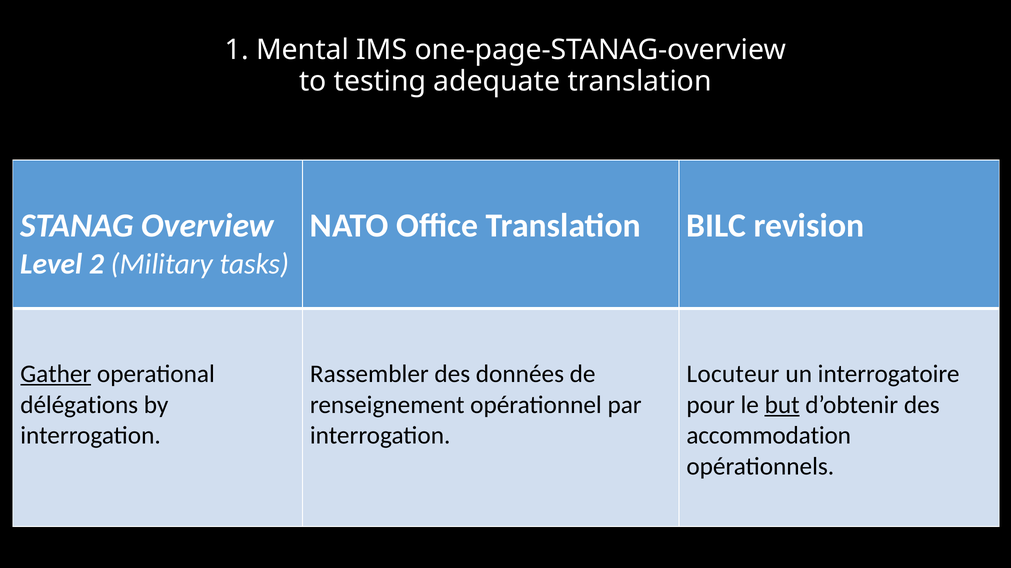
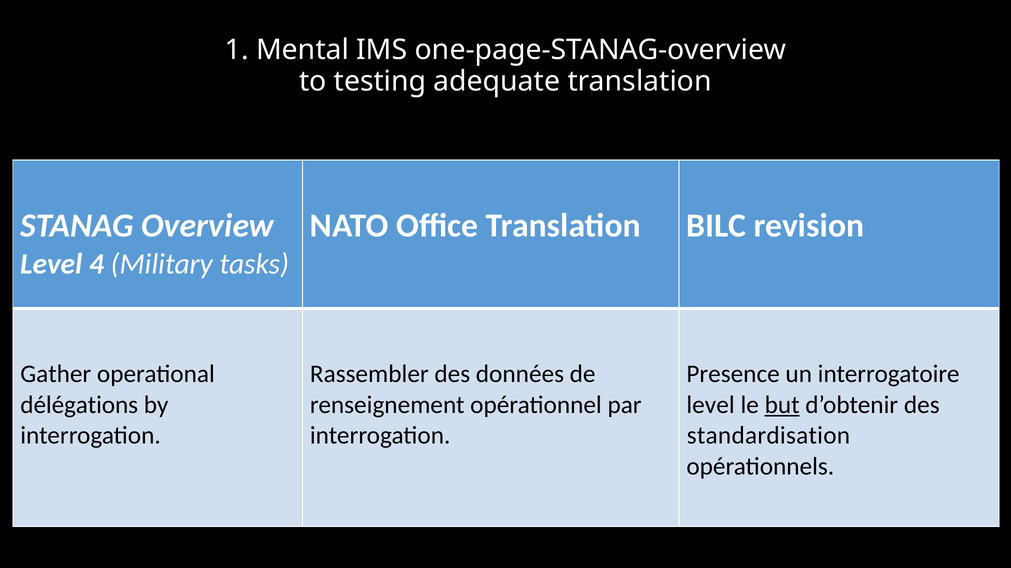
2: 2 -> 4
Gather underline: present -> none
Locuteur: Locuteur -> Presence
pour at (711, 405): pour -> level
accommodation: accommodation -> standardisation
